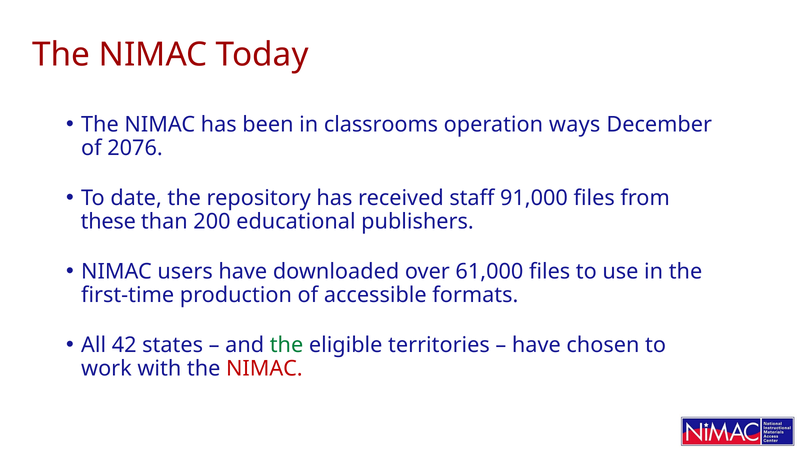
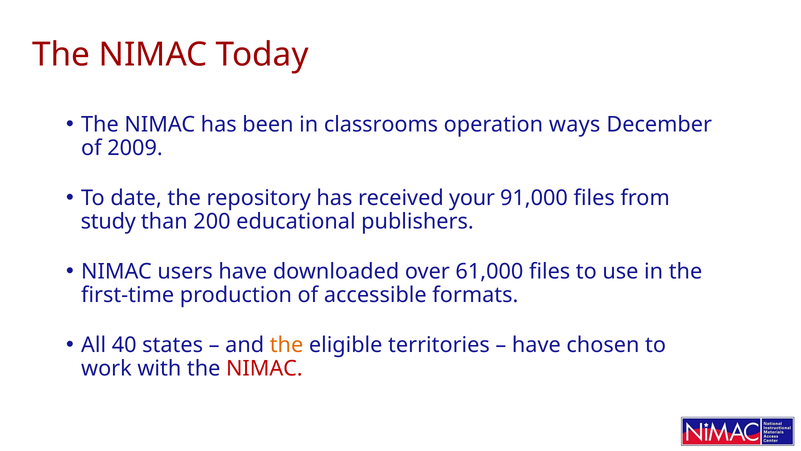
2076: 2076 -> 2009
staff: staff -> your
these: these -> study
42: 42 -> 40
the at (287, 345) colour: green -> orange
